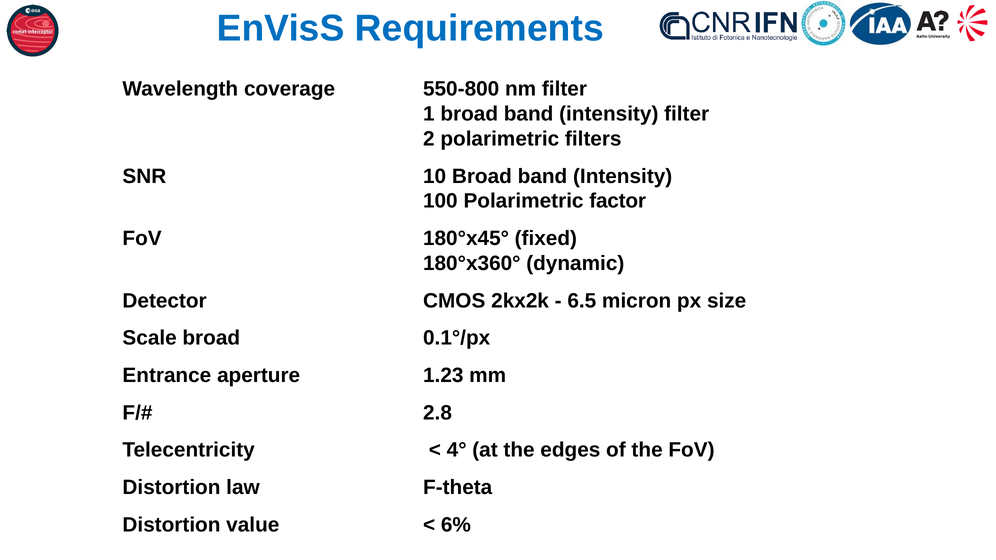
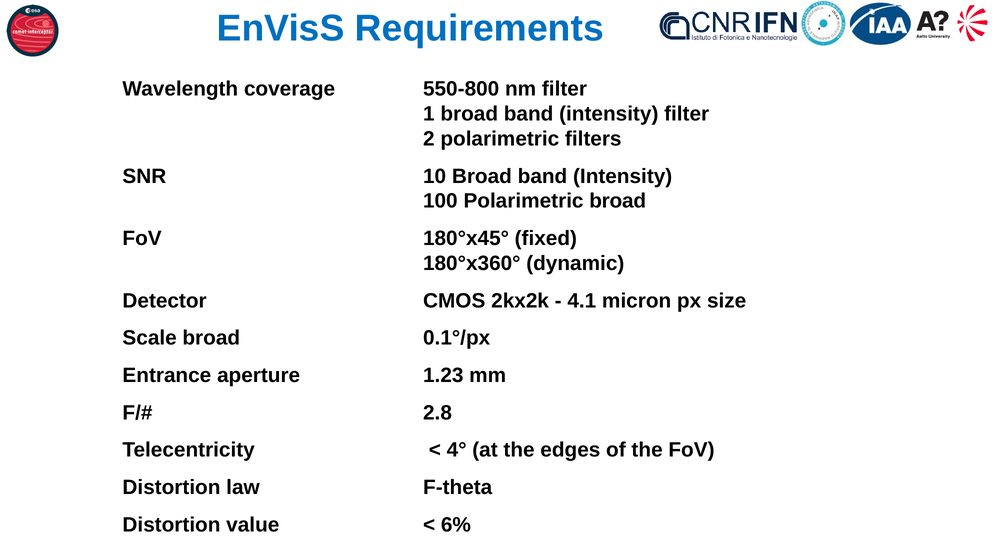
Polarimetric factor: factor -> broad
6.5: 6.5 -> 4.1
